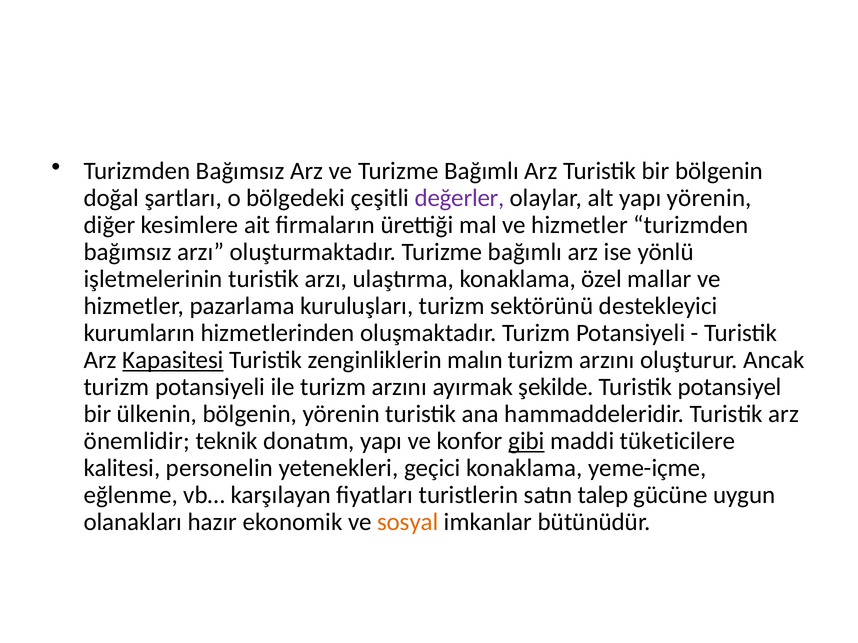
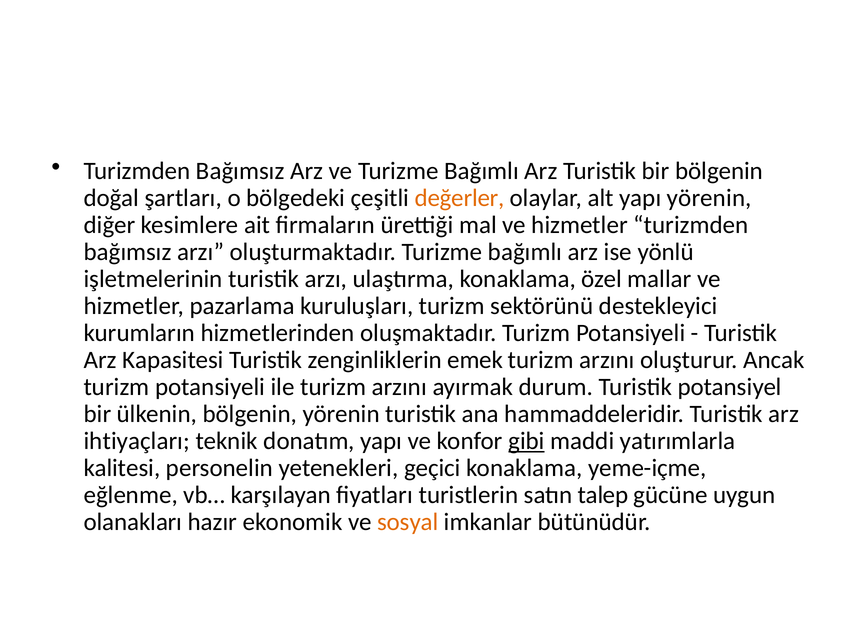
değerler colour: purple -> orange
Kapasitesi underline: present -> none
malın: malın -> emek
şekilde: şekilde -> durum
önemlidir: önemlidir -> ihtiyaçları
tüketicilere: tüketicilere -> yatırımlarla
